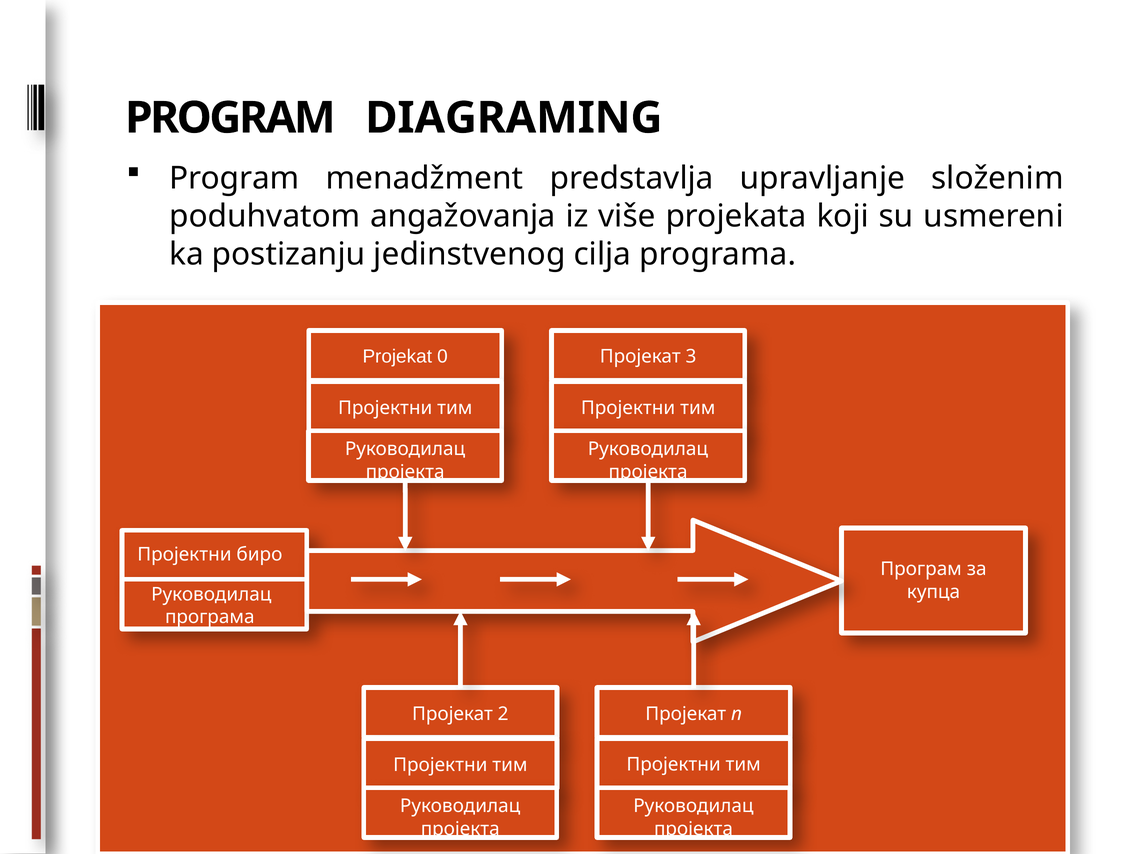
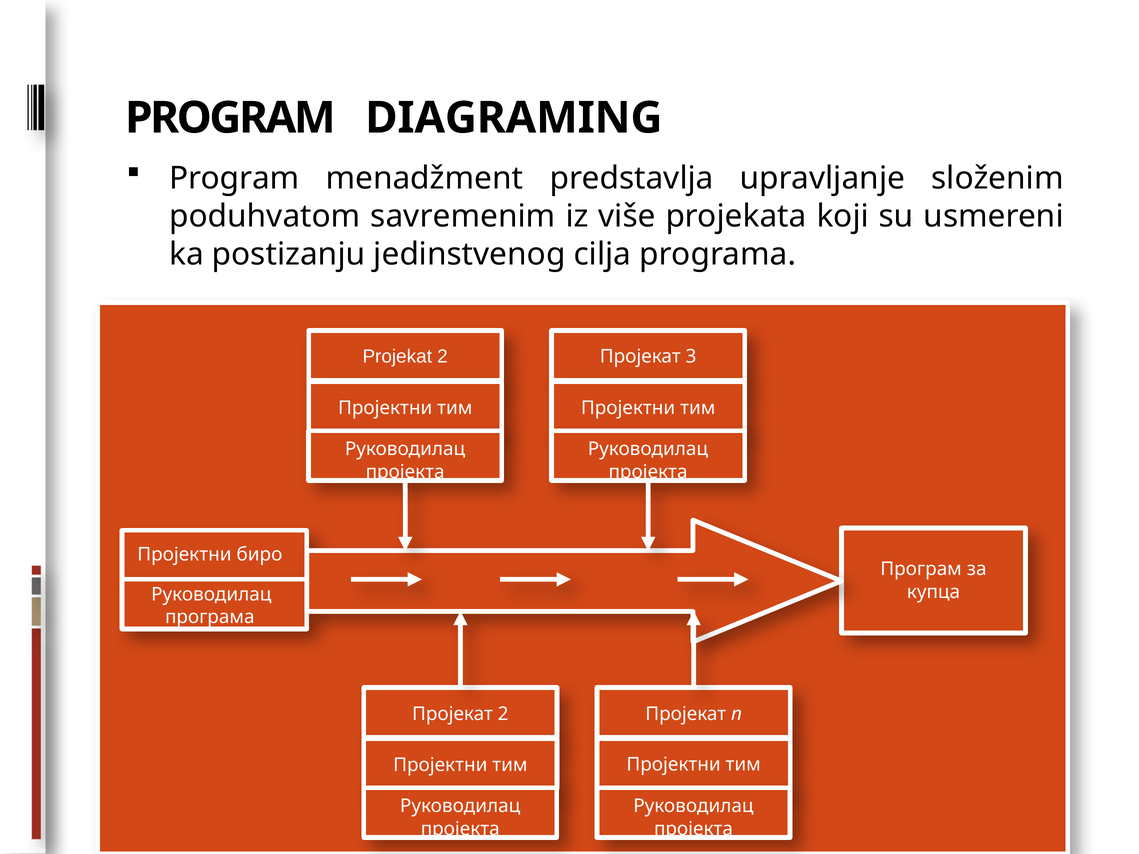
angažovanja: angažovanja -> savremenim
Projekat 0: 0 -> 2
